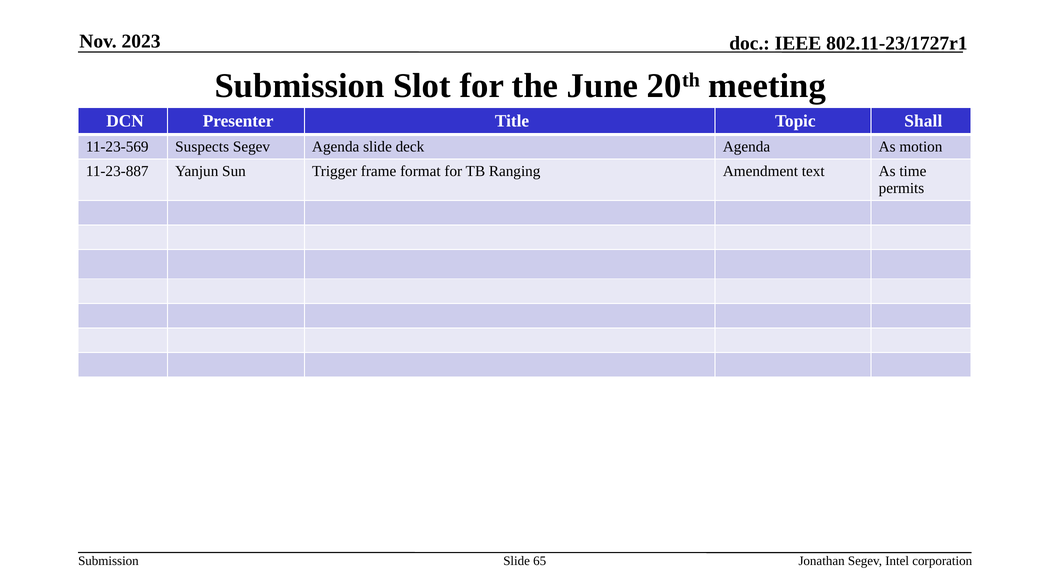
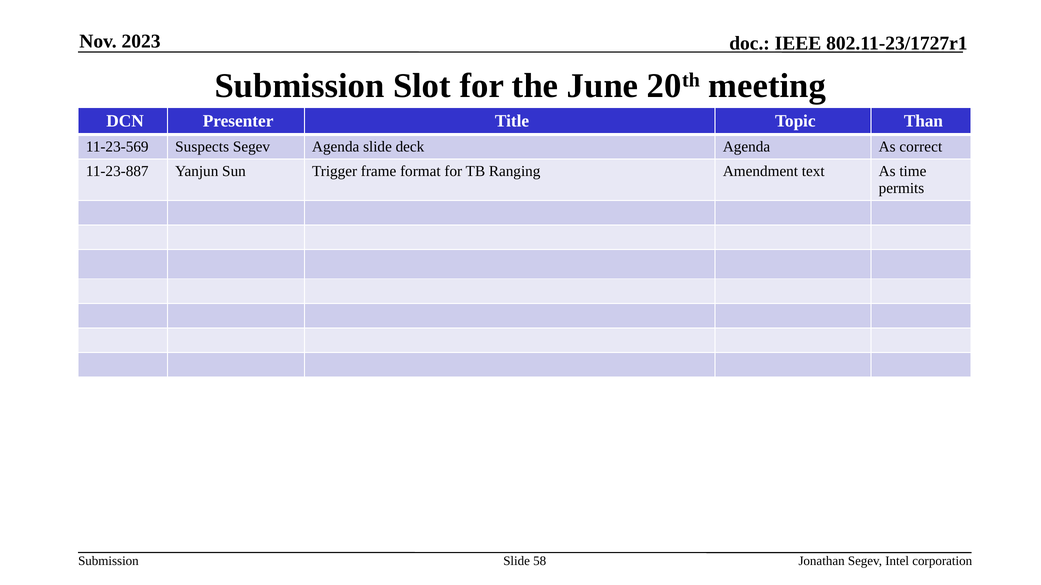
Shall: Shall -> Than
motion: motion -> correct
65: 65 -> 58
